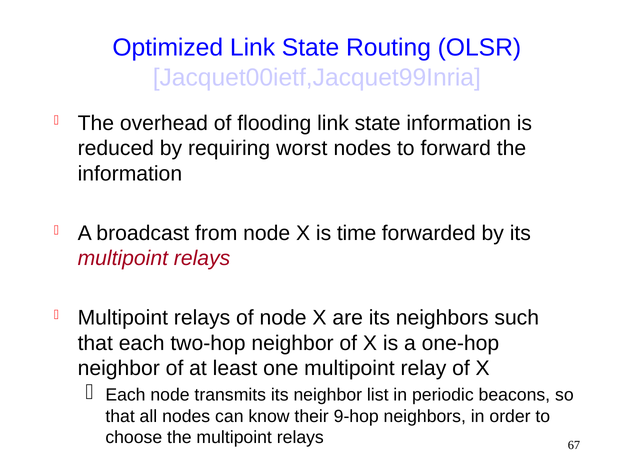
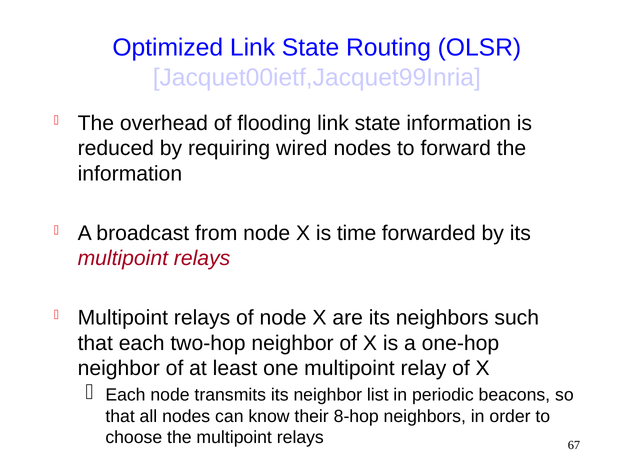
worst: worst -> wired
9-hop: 9-hop -> 8-hop
